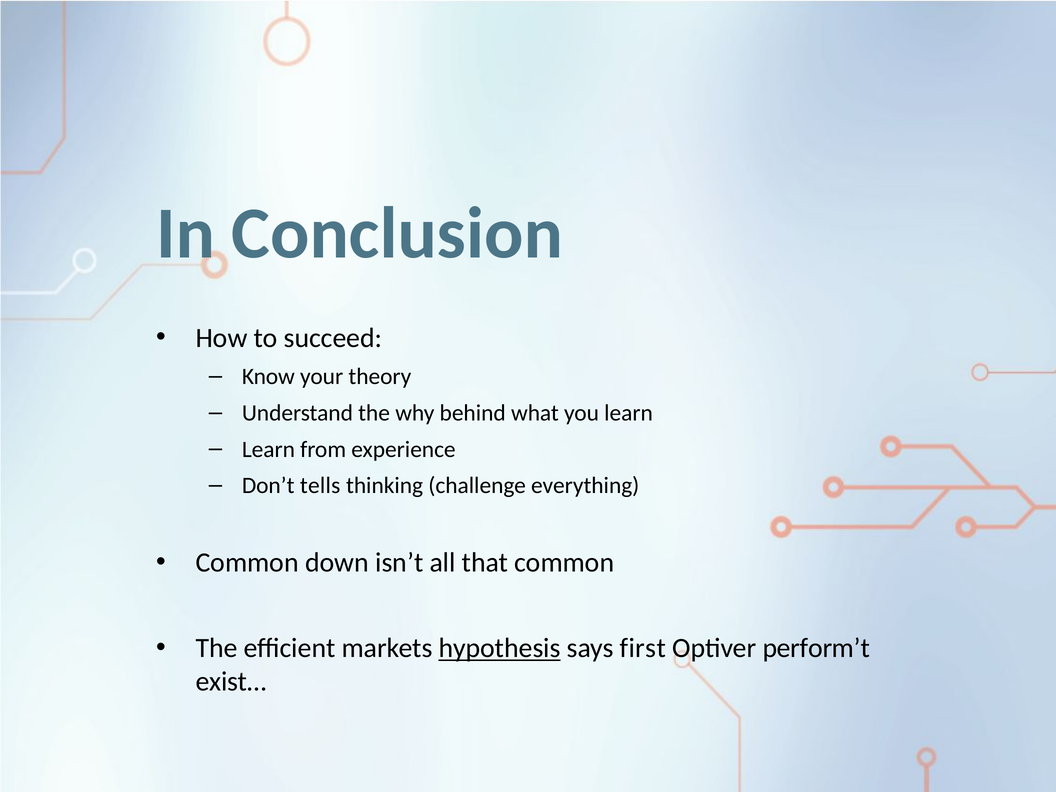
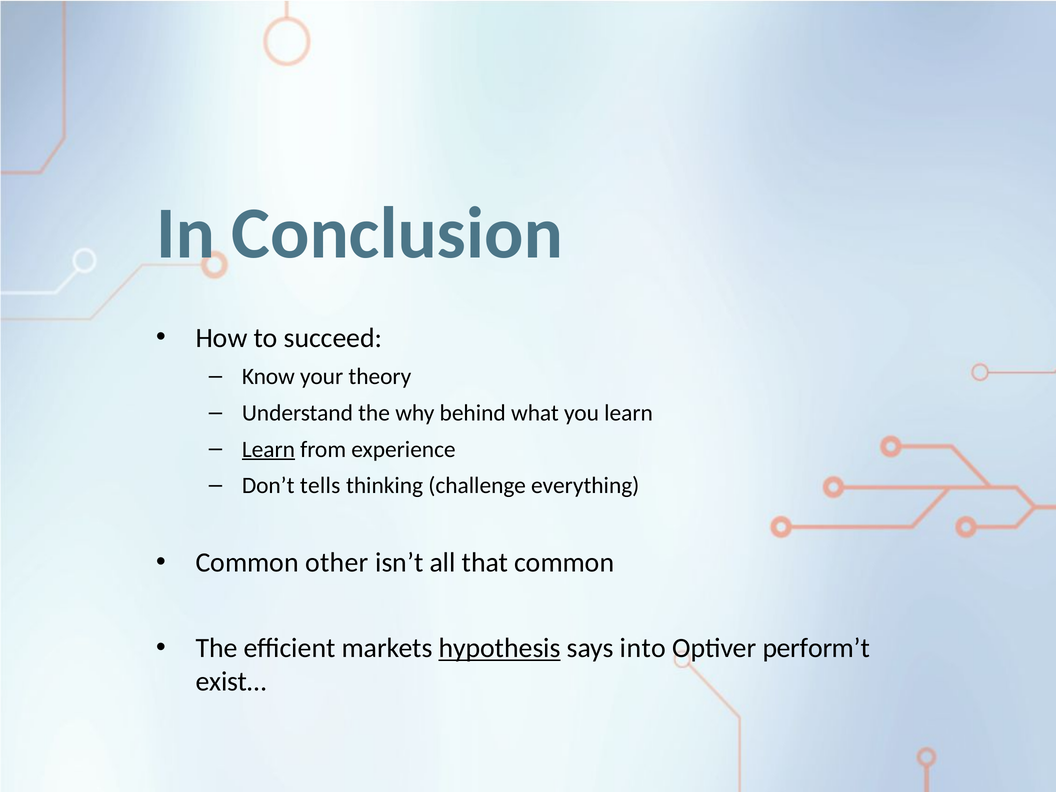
Learn at (268, 449) underline: none -> present
down: down -> other
first: first -> into
